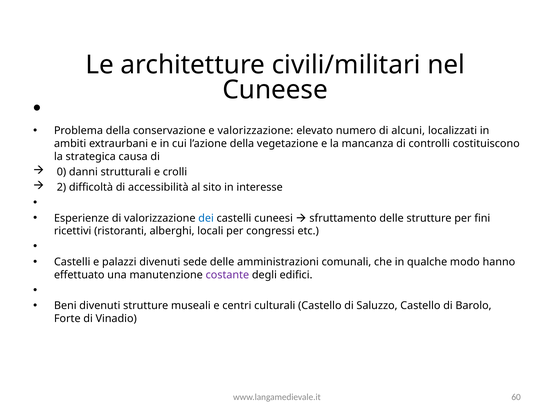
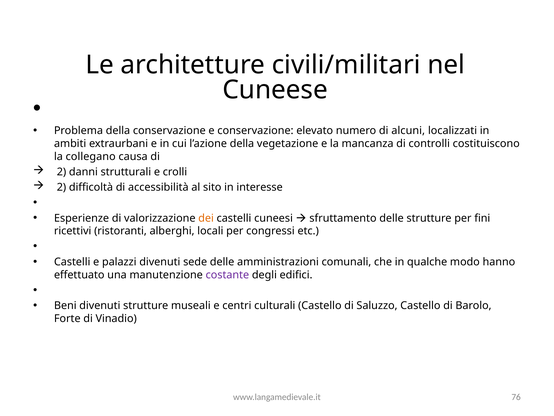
e valorizzazione: valorizzazione -> conservazione
strategica: strategica -> collegano
0 at (61, 172): 0 -> 2
dei colour: blue -> orange
60: 60 -> 76
